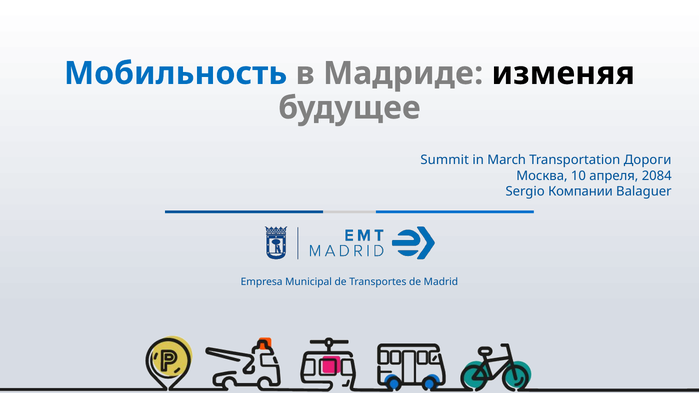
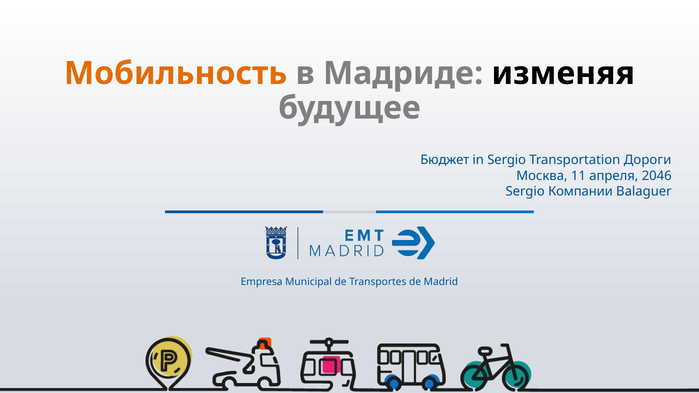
Мобильность colour: blue -> orange
Summit: Summit -> Бюджет
in March: March -> Sergio
10: 10 -> 11
2084: 2084 -> 2046
